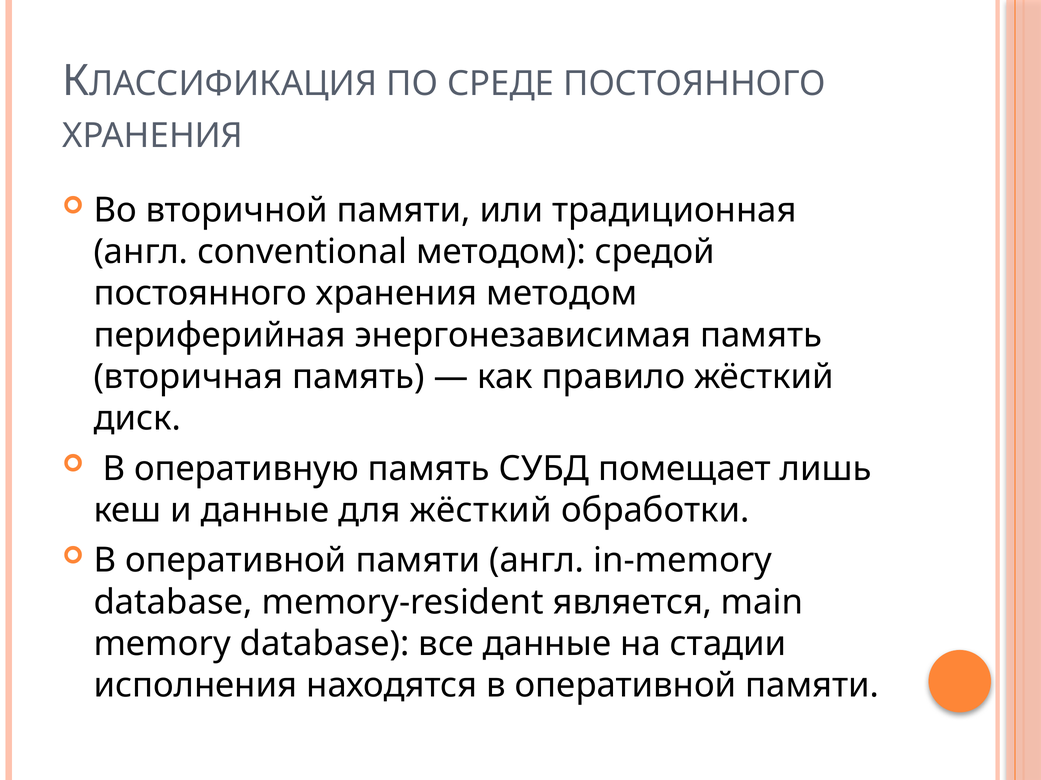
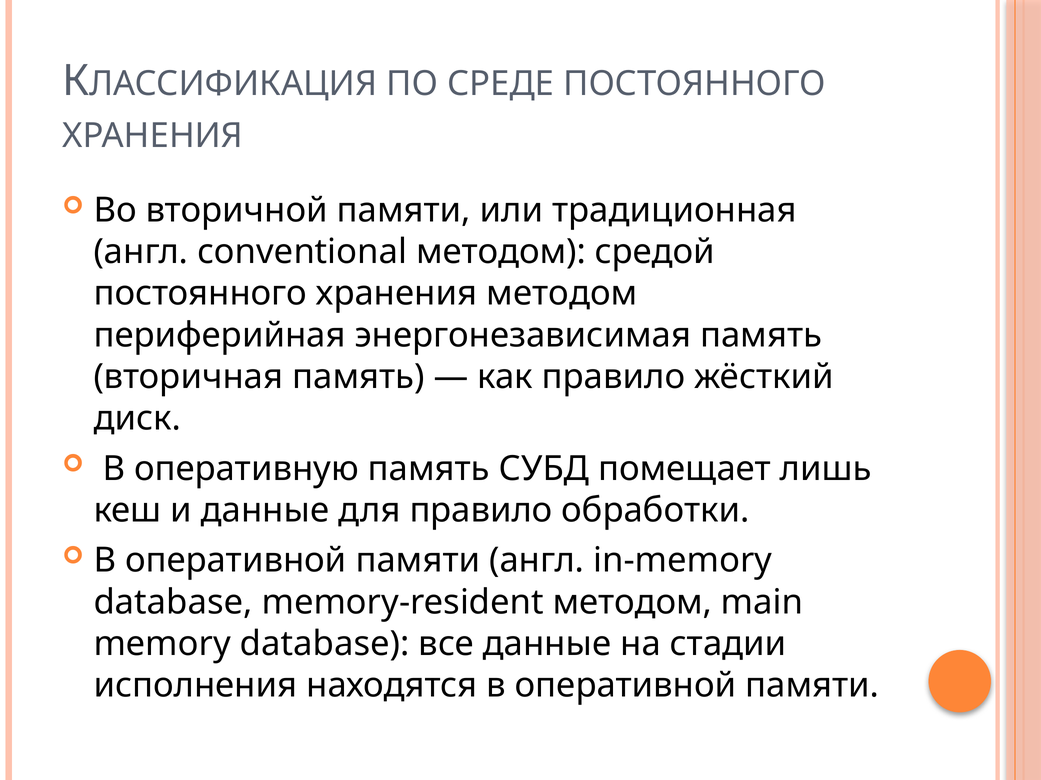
для жёсткий: жёсткий -> правило
memory-resident является: является -> методом
